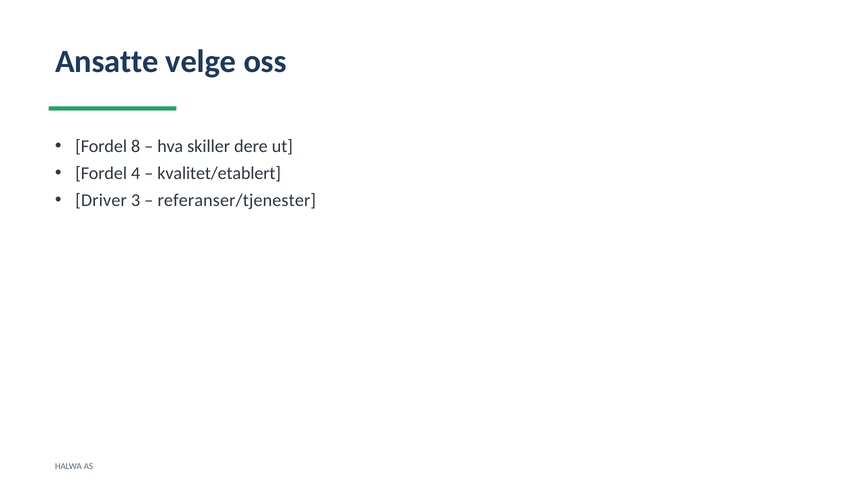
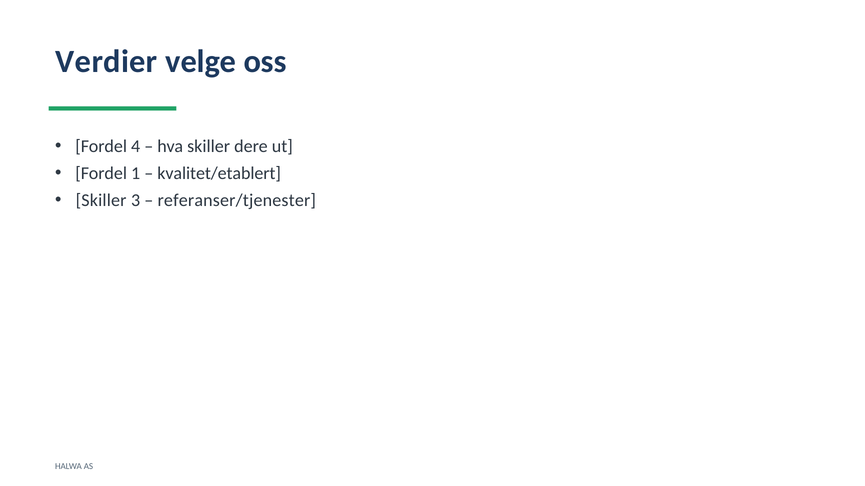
Ansatte: Ansatte -> Verdier
8: 8 -> 4
4: 4 -> 1
Driver at (101, 201): Driver -> Skiller
